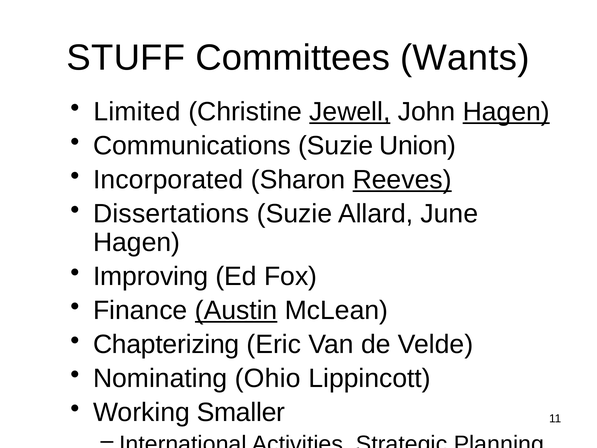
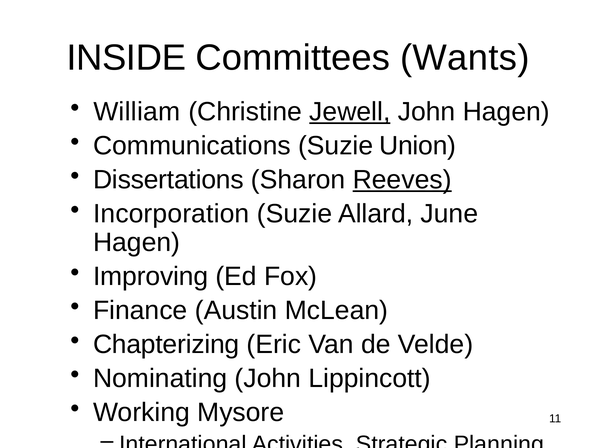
STUFF: STUFF -> INSIDE
Limited: Limited -> William
Hagen at (506, 112) underline: present -> none
Incorporated: Incorporated -> Dissertations
Dissertations: Dissertations -> Incorporation
Austin underline: present -> none
Nominating Ohio: Ohio -> John
Smaller: Smaller -> Mysore
